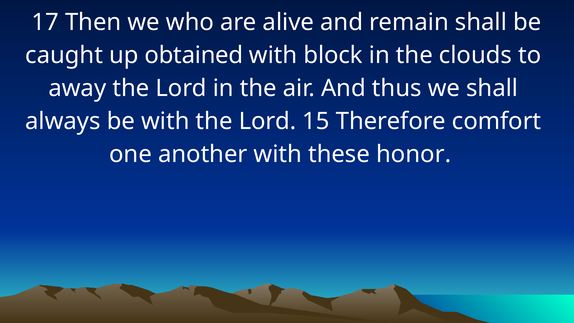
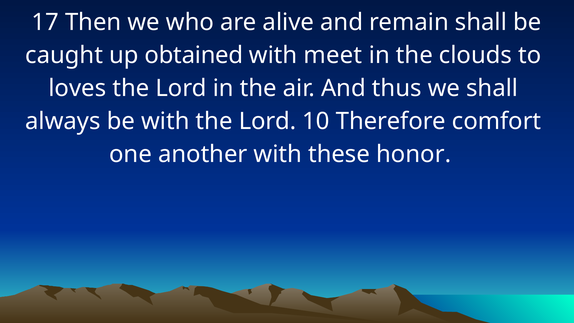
block: block -> meet
away: away -> loves
15: 15 -> 10
